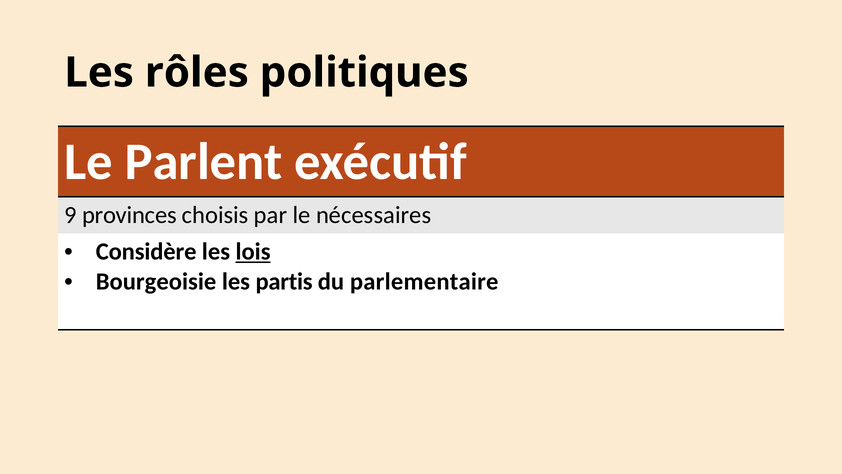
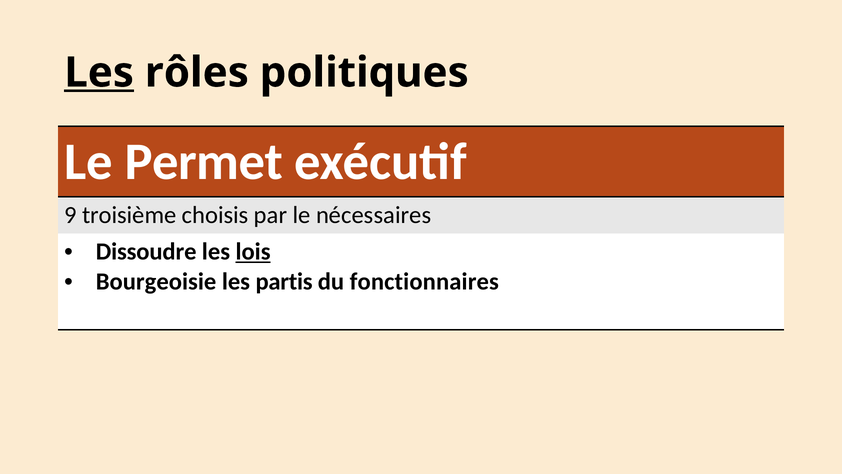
Les at (99, 73) underline: none -> present
Parlent: Parlent -> Permet
provinces: provinces -> troisième
Considère: Considère -> Dissoudre
parlementaire: parlementaire -> fonctionnaires
